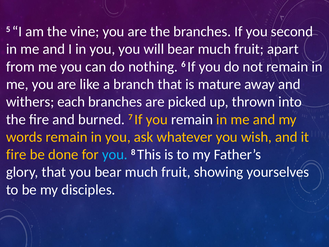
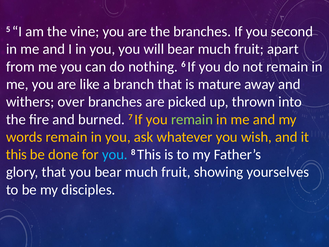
each: each -> over
remain at (192, 119) colour: white -> light green
fire at (16, 154): fire -> this
